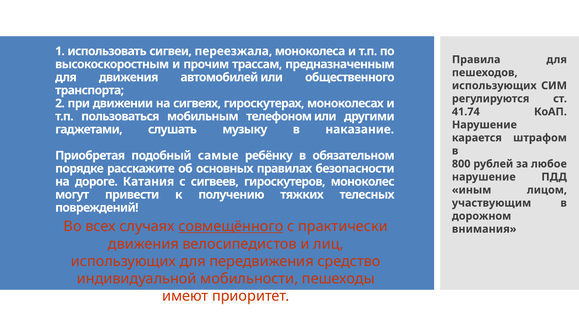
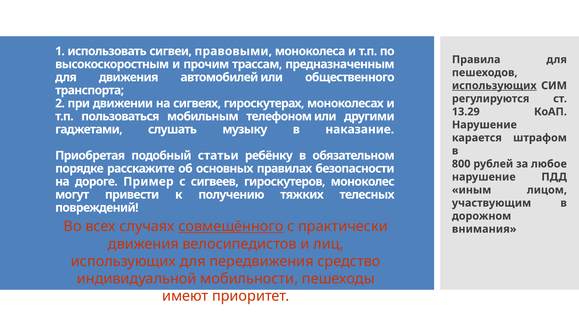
переезжала: переезжала -> правовыми
использующих at (494, 86) underline: none -> present
41.74: 41.74 -> 13.29
самые: самые -> статьи
Катания: Катания -> Пример
